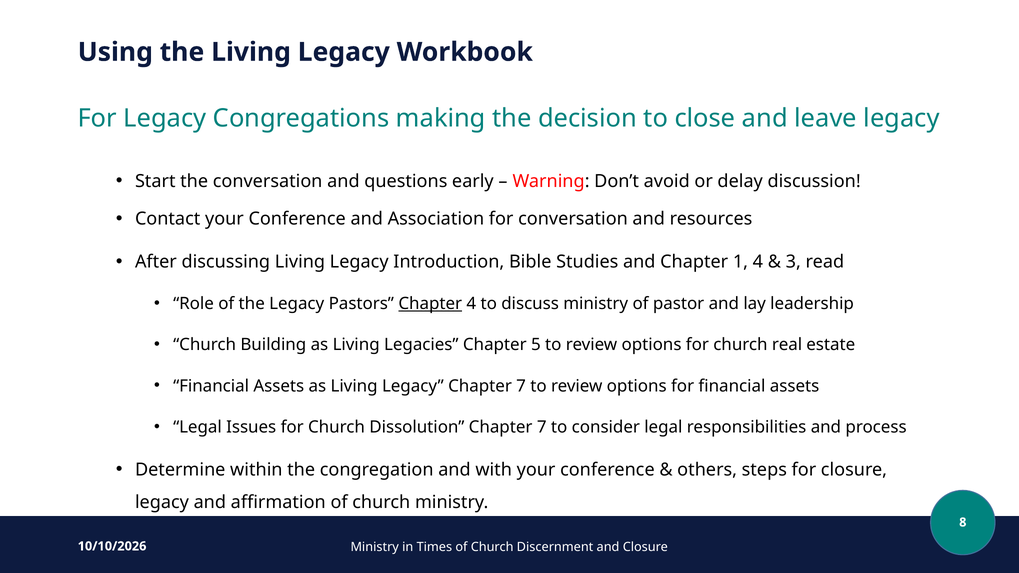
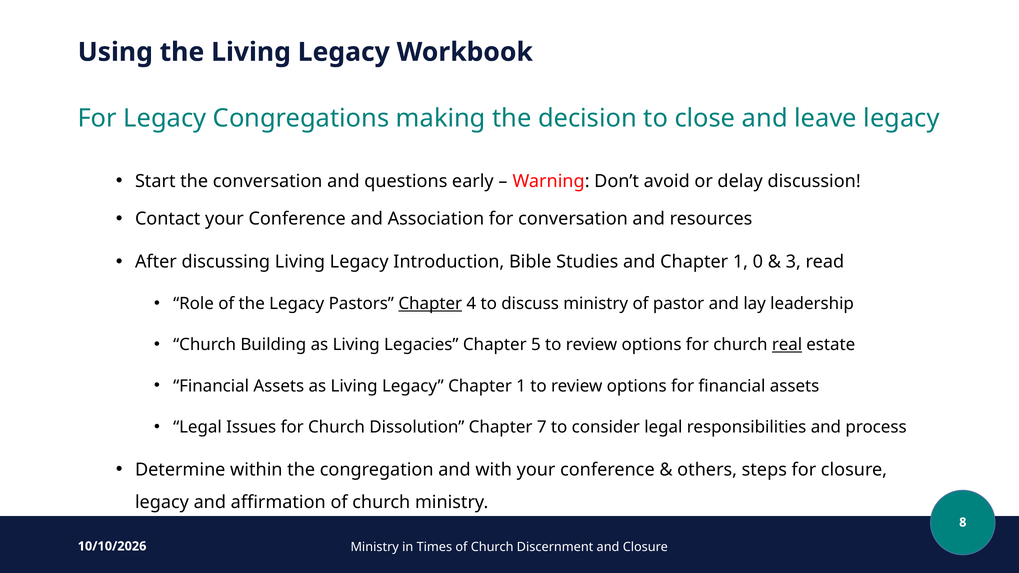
1 4: 4 -> 0
real underline: none -> present
Legacy Chapter 7: 7 -> 1
